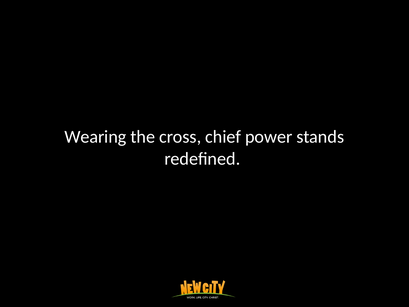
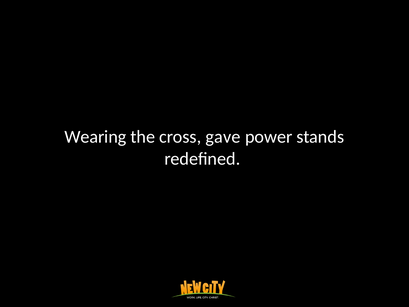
chief: chief -> gave
